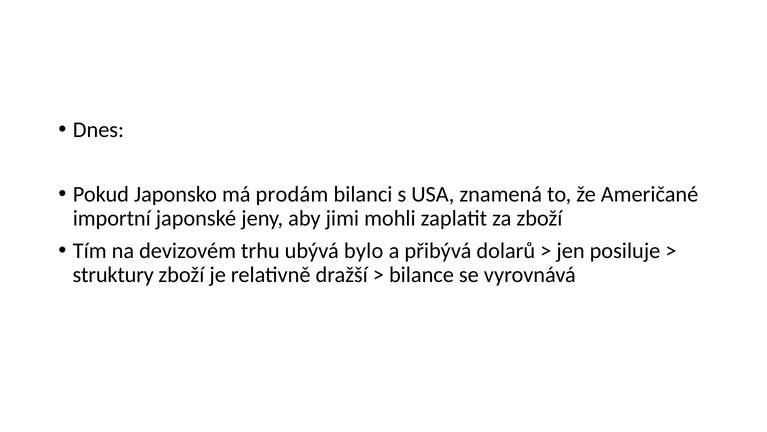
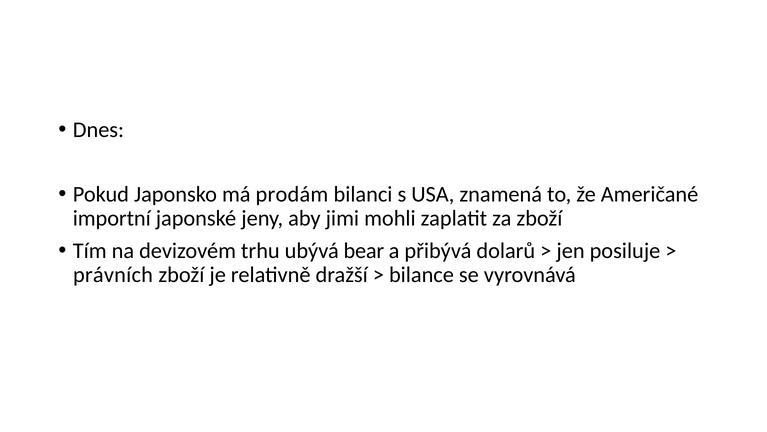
bylo: bylo -> bear
struktury: struktury -> právních
